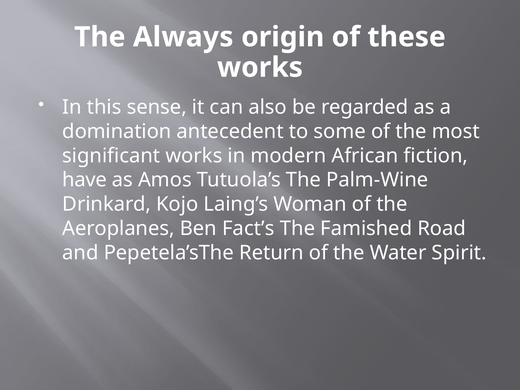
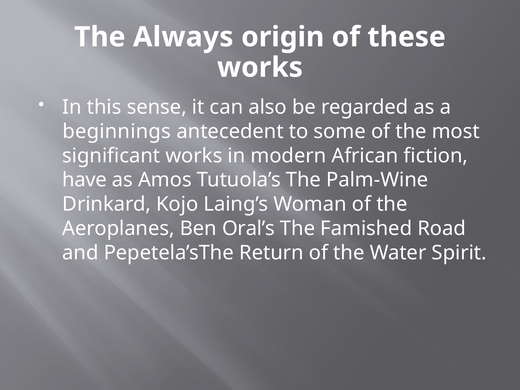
domination: domination -> beginnings
Fact’s: Fact’s -> Oral’s
